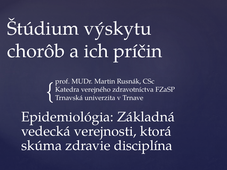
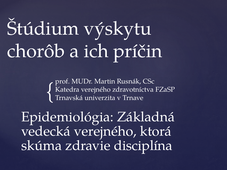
vedecká verejnosti: verejnosti -> verejného
